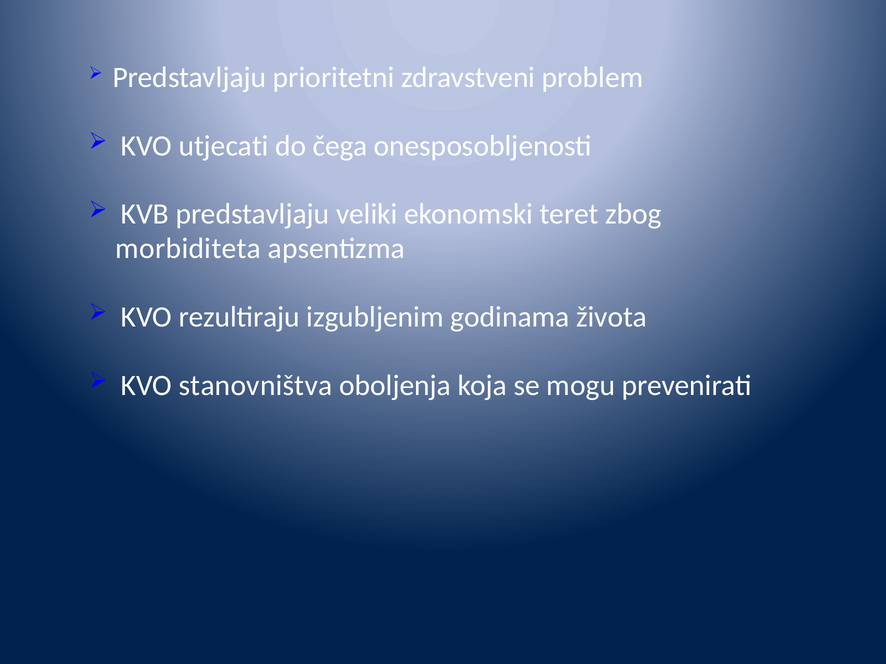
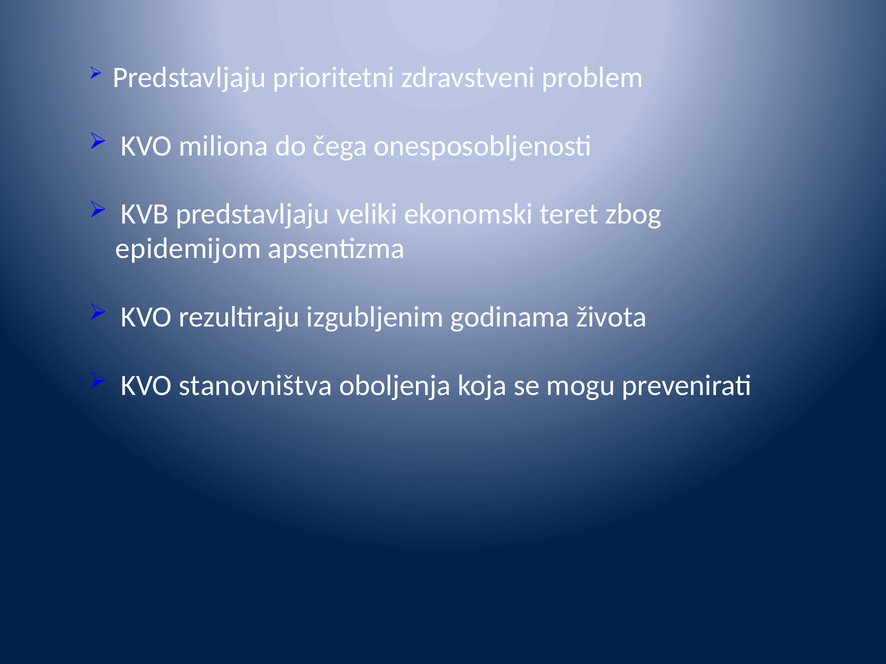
utjecati: utjecati -> miliona
morbiditeta: morbiditeta -> epidemijom
